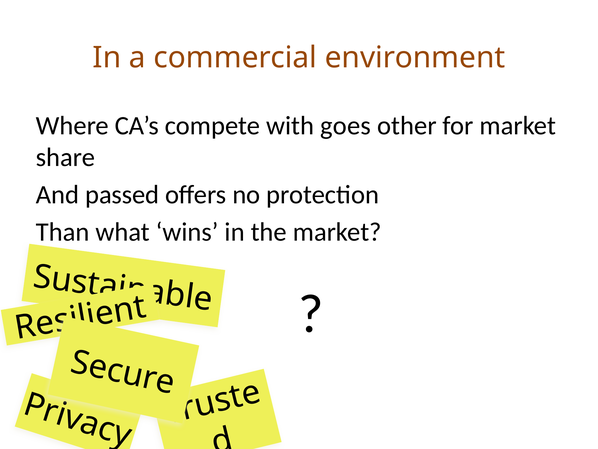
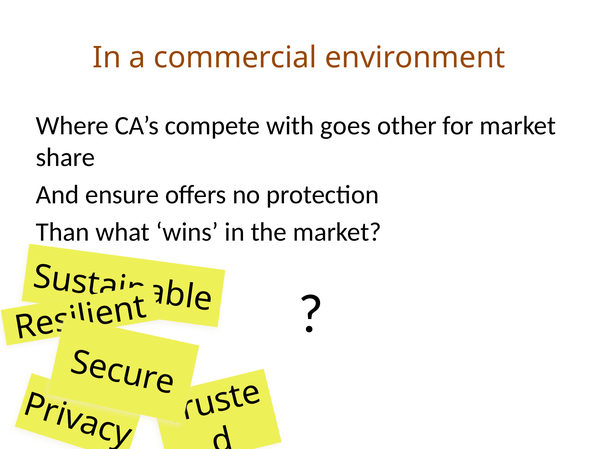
passed: passed -> ensure
